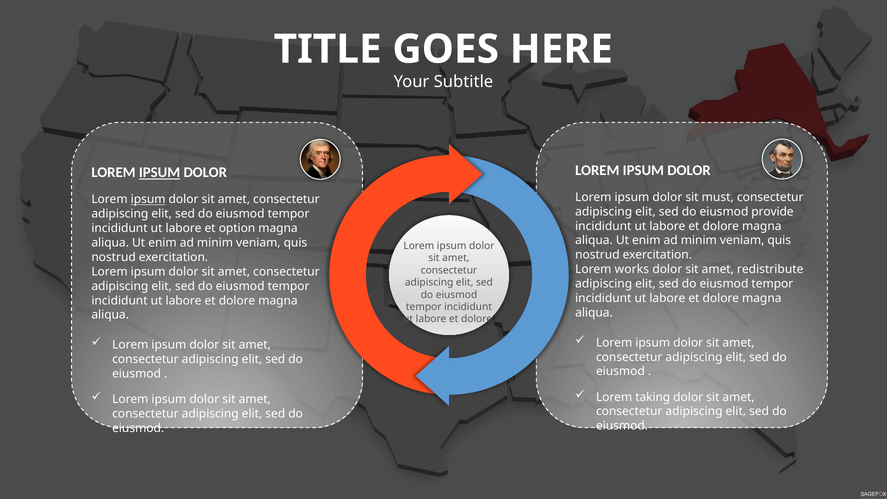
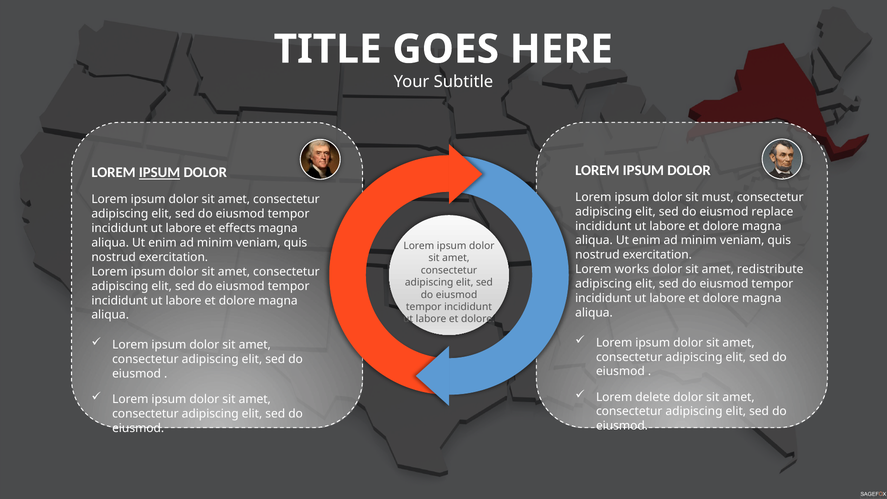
ipsum at (148, 199) underline: present -> none
provide: provide -> replace
option: option -> effects
taking: taking -> delete
